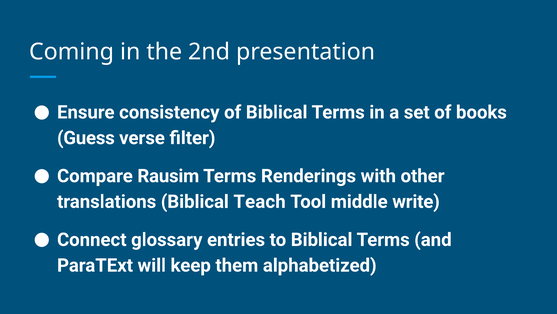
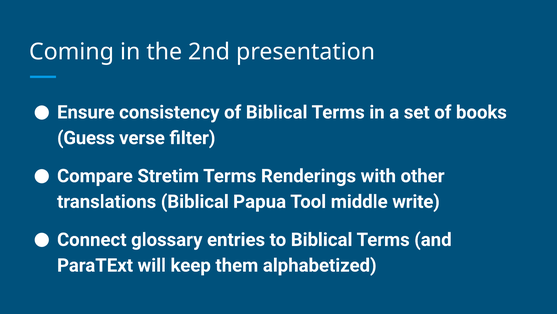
Rausim: Rausim -> Stretim
Teach: Teach -> Papua
